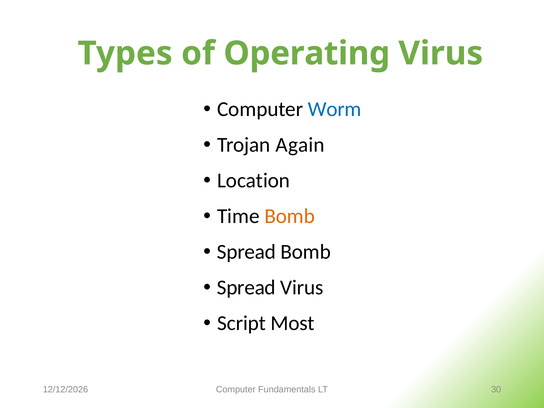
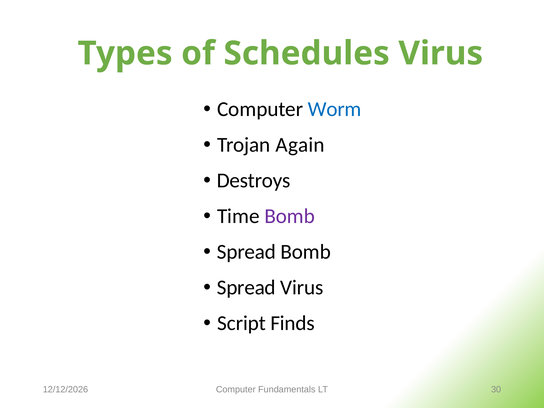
Operating: Operating -> Schedules
Location: Location -> Destroys
Bomb at (290, 216) colour: orange -> purple
Most: Most -> Finds
